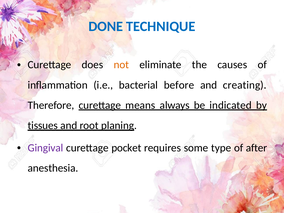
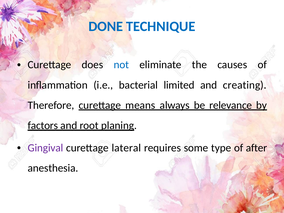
not colour: orange -> blue
before: before -> limited
indicated: indicated -> relevance
tissues: tissues -> factors
pocket: pocket -> lateral
